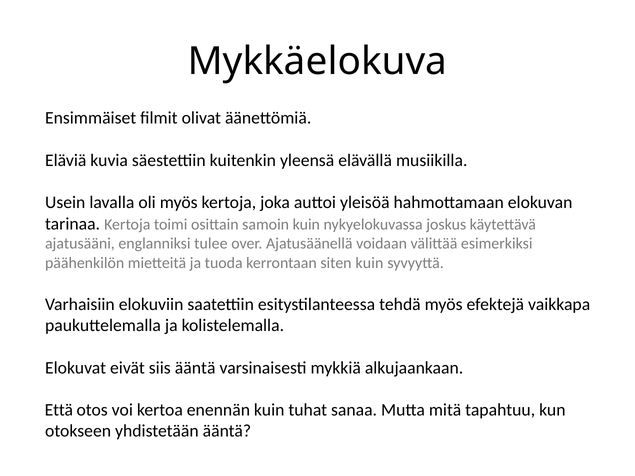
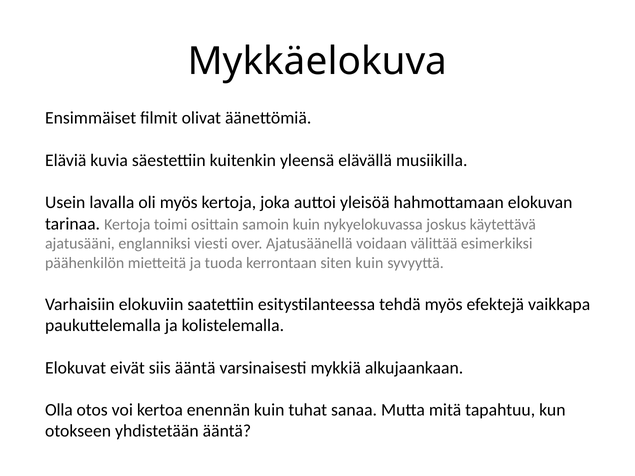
tulee: tulee -> viesti
Että: Että -> Olla
